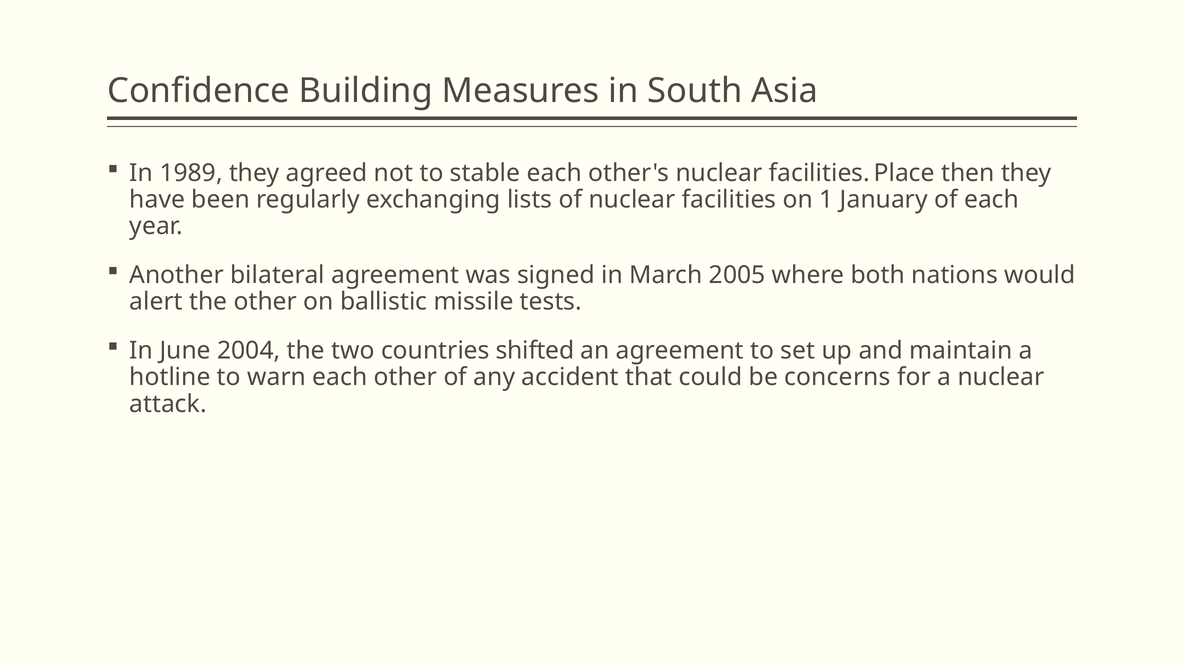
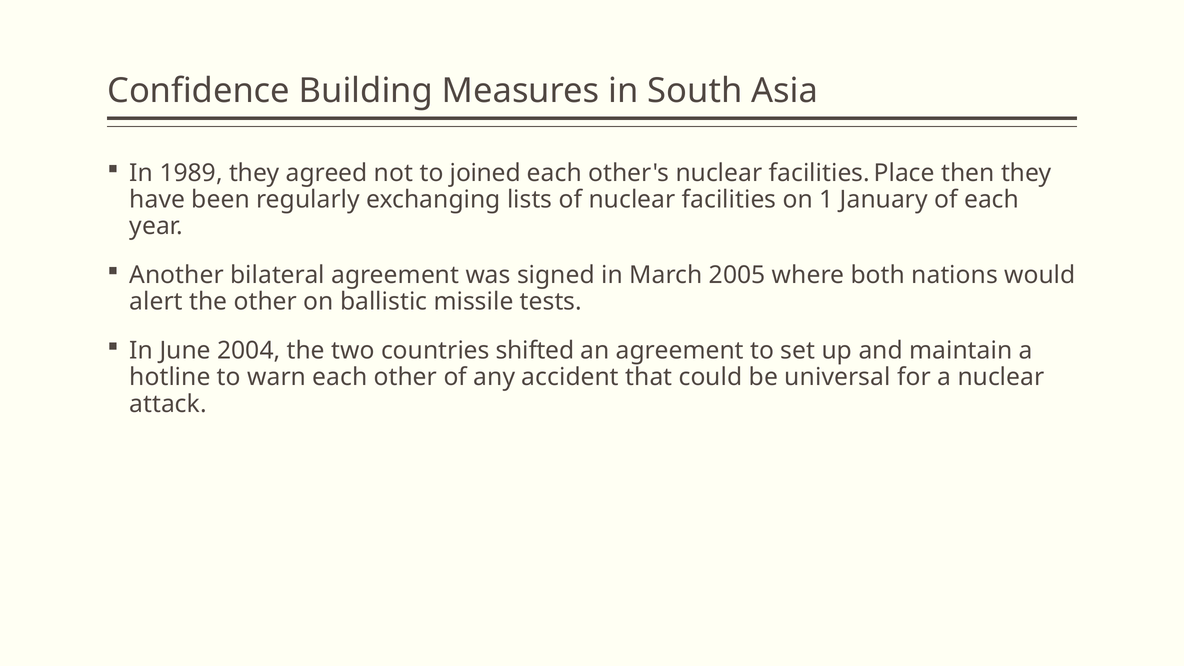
stable: stable -> joined
concerns: concerns -> universal
